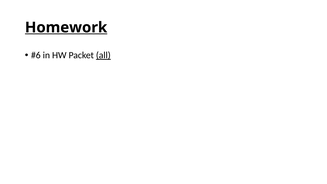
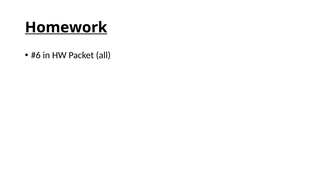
all underline: present -> none
